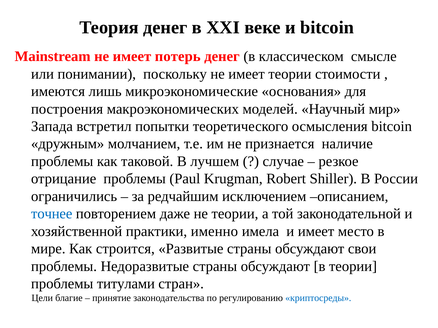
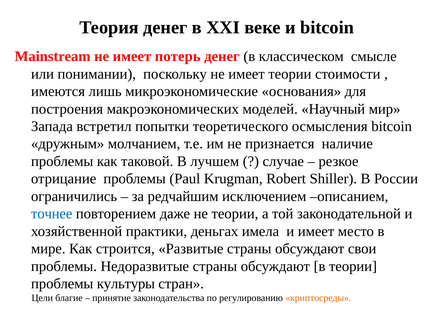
именно: именно -> деньгах
титулами: титулами -> культуры
криптосреды colour: blue -> orange
